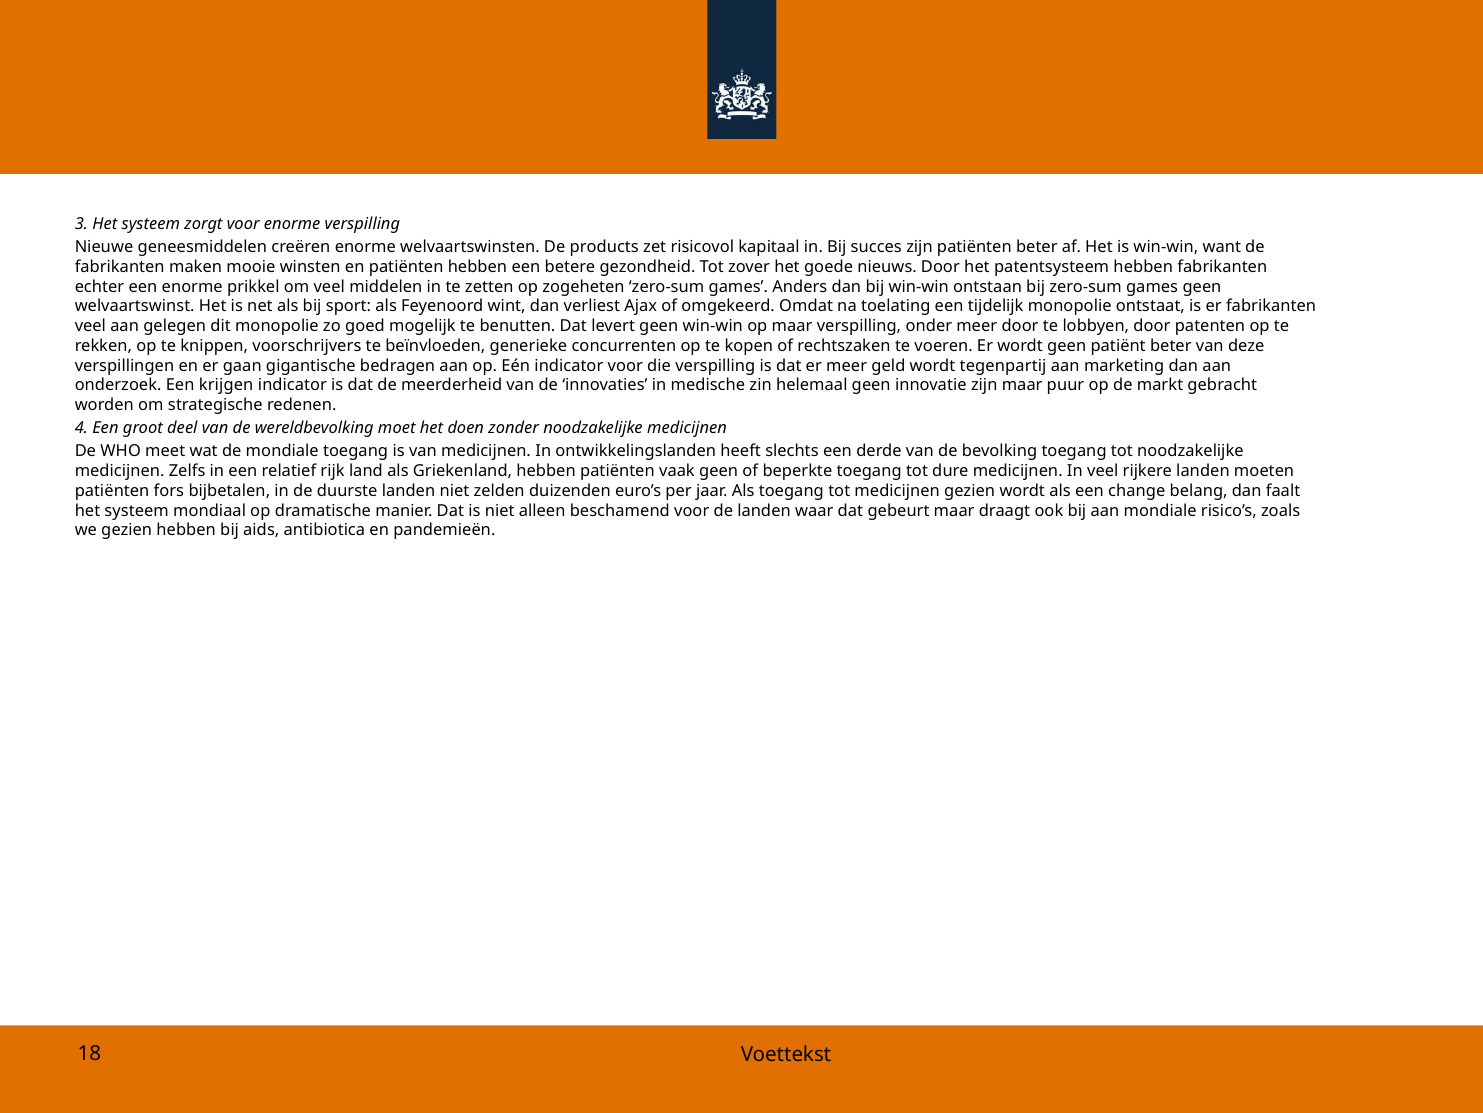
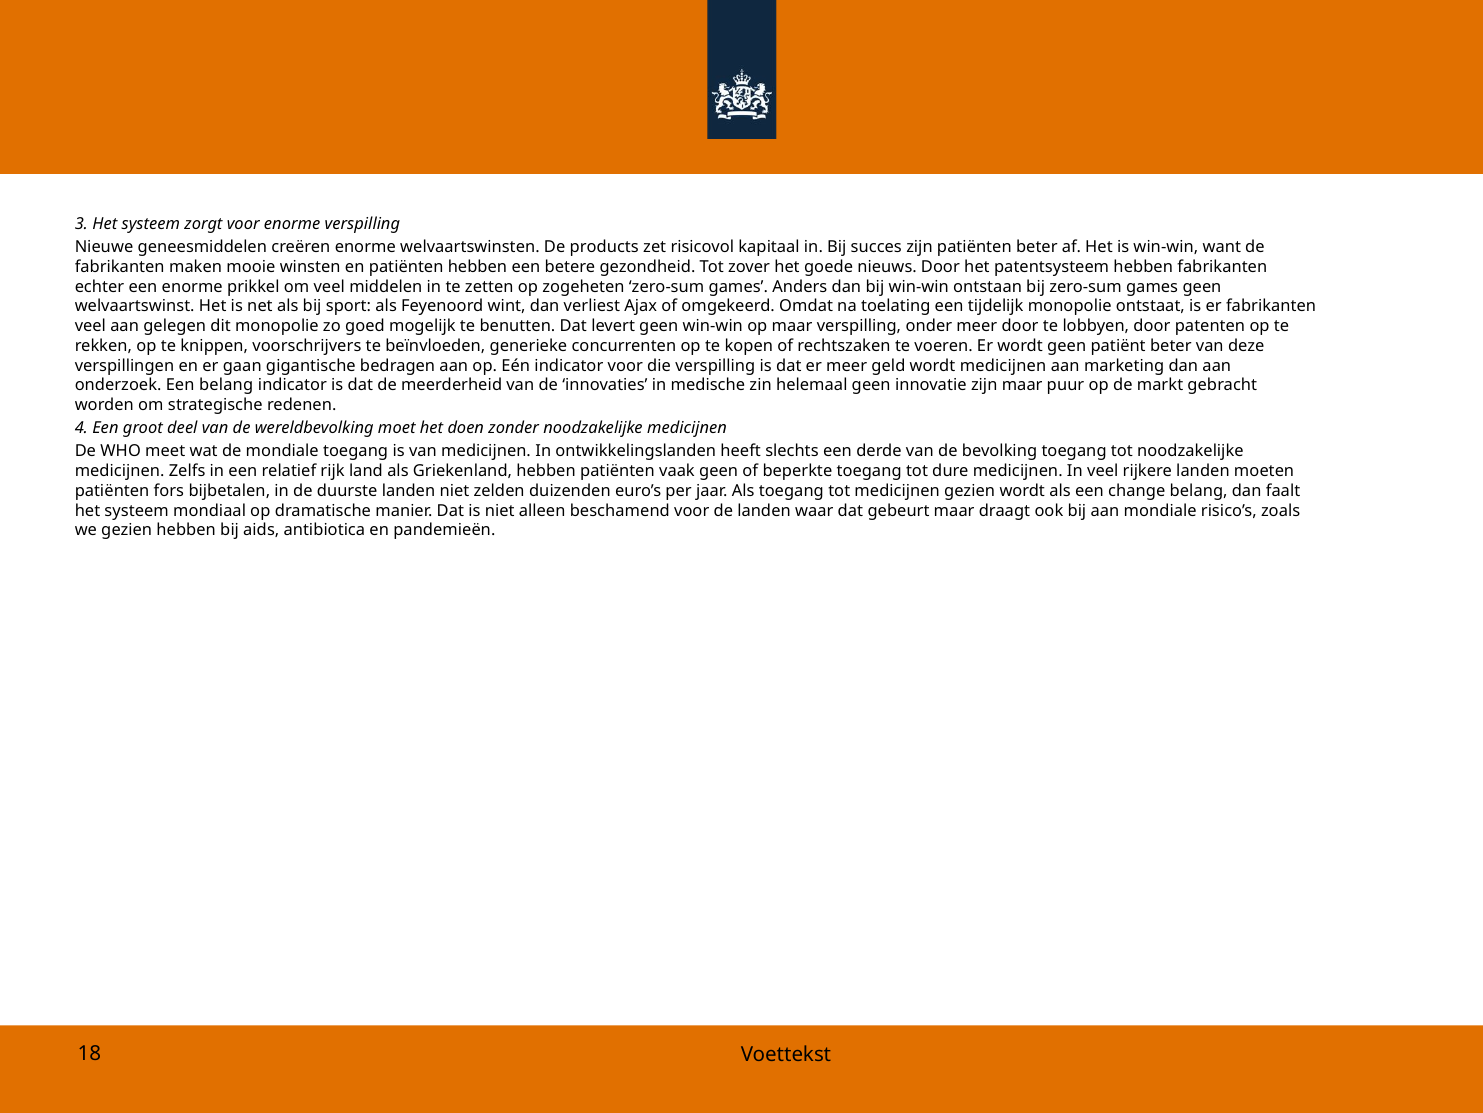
wordt tegenpartij: tegenpartij -> medicijnen
Een krijgen: krijgen -> belang
